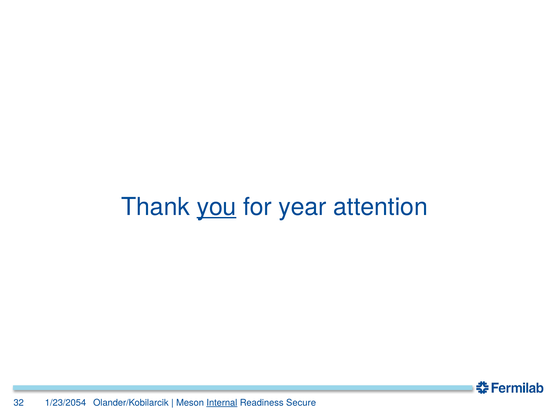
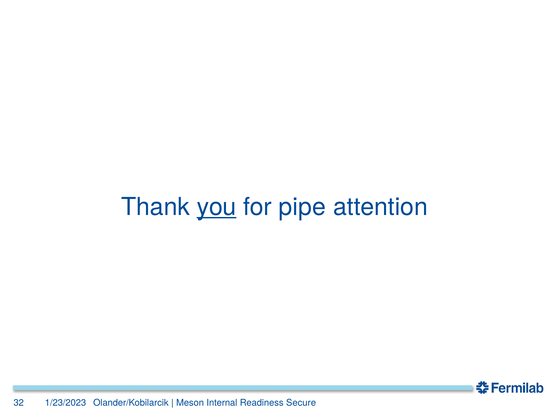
year: year -> pipe
1/23/2054: 1/23/2054 -> 1/23/2023
Internal underline: present -> none
